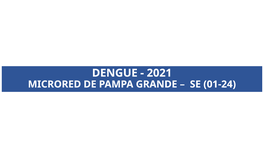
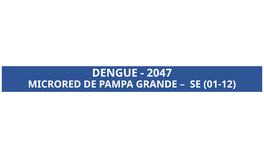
2021: 2021 -> 2047
01-24: 01-24 -> 01-12
